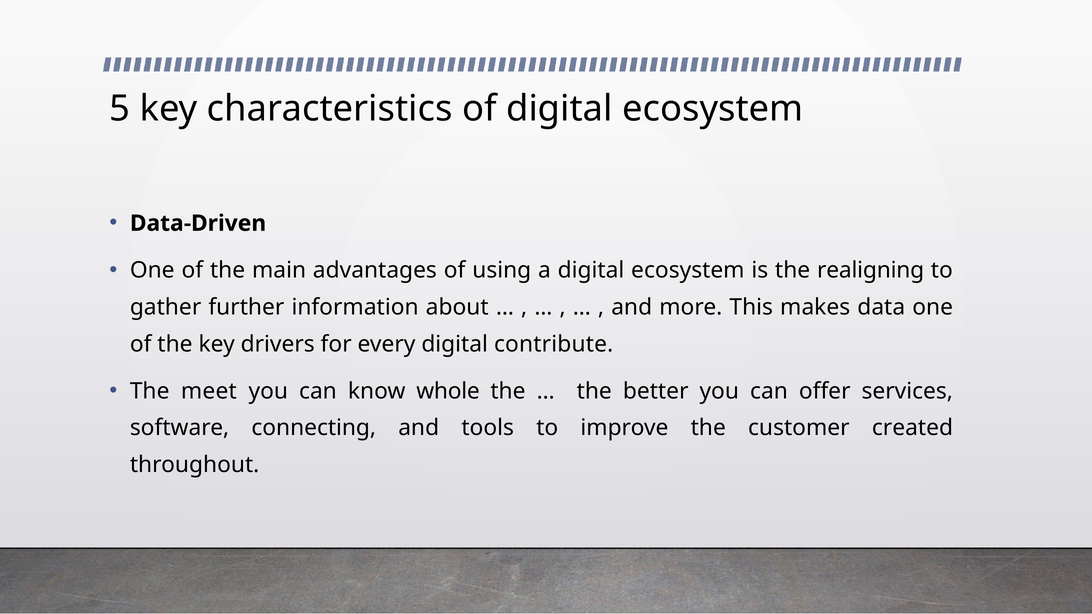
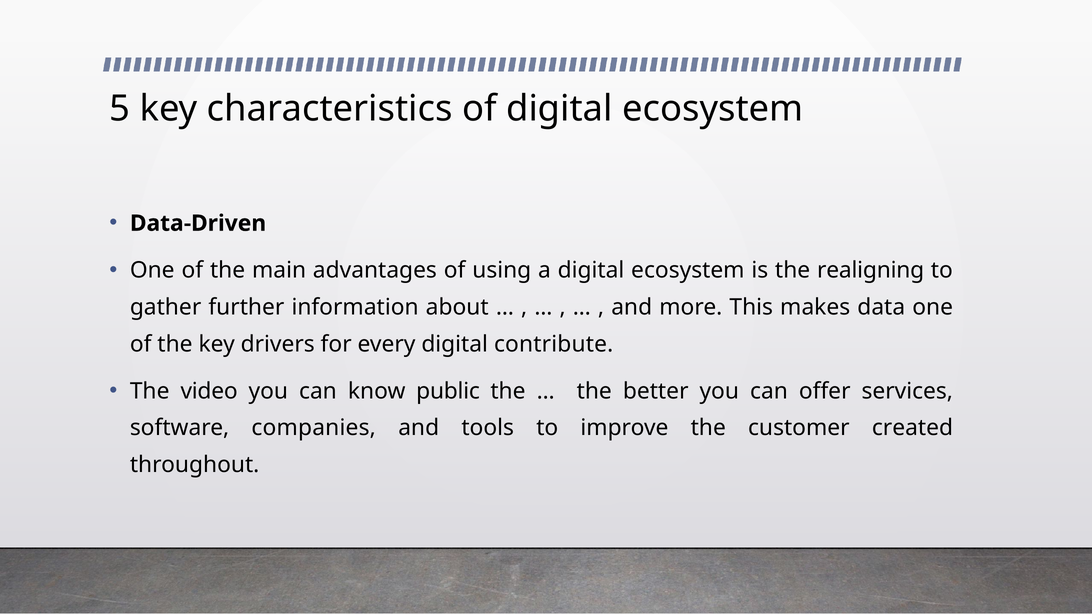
meet: meet -> video
whole: whole -> public
connecting: connecting -> companies
